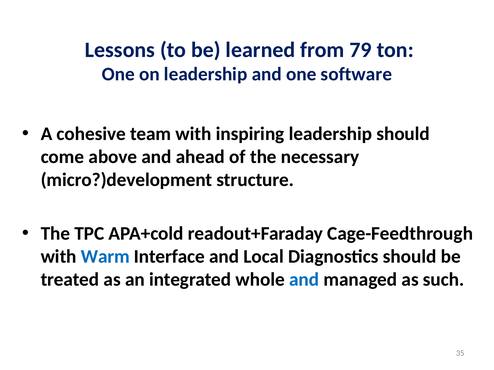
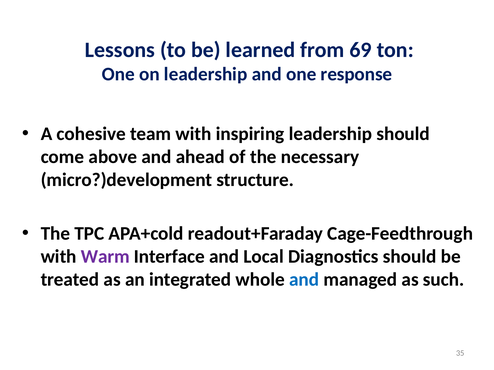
79: 79 -> 69
software: software -> response
Warm colour: blue -> purple
